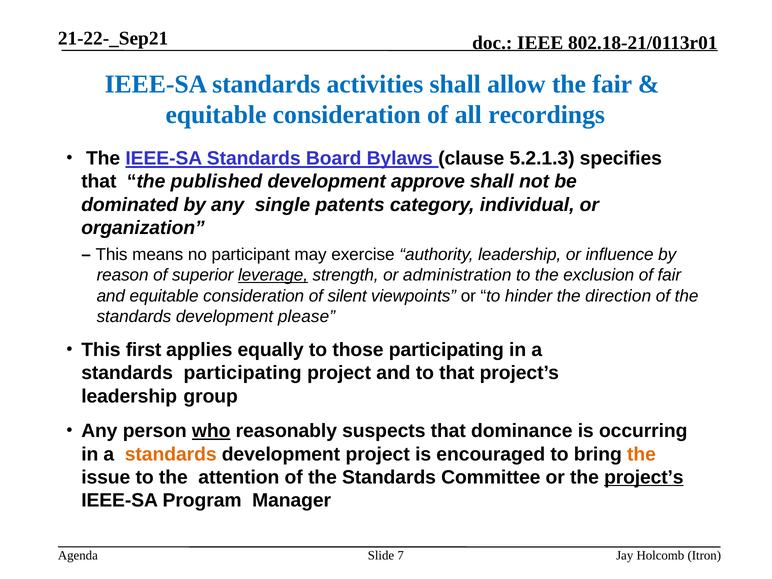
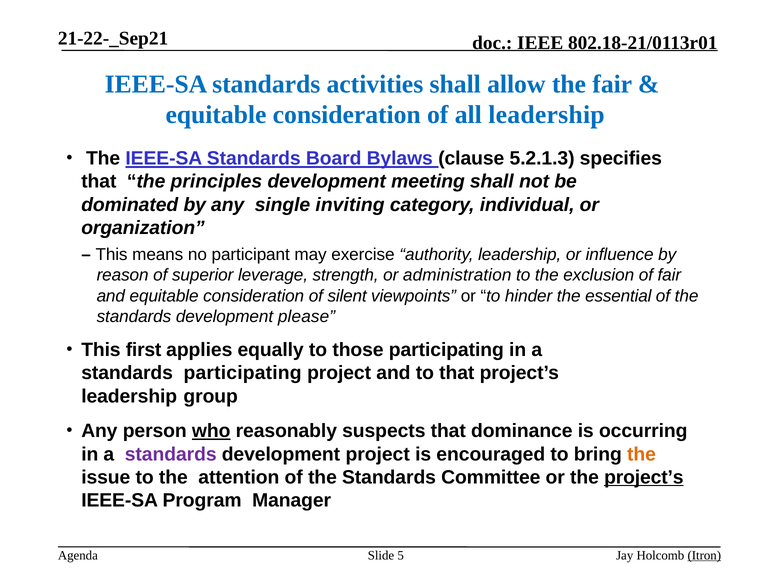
all recordings: recordings -> leadership
published: published -> principles
approve: approve -> meeting
patents: patents -> inviting
leverage underline: present -> none
direction: direction -> essential
standards at (171, 454) colour: orange -> purple
7: 7 -> 5
Itron underline: none -> present
